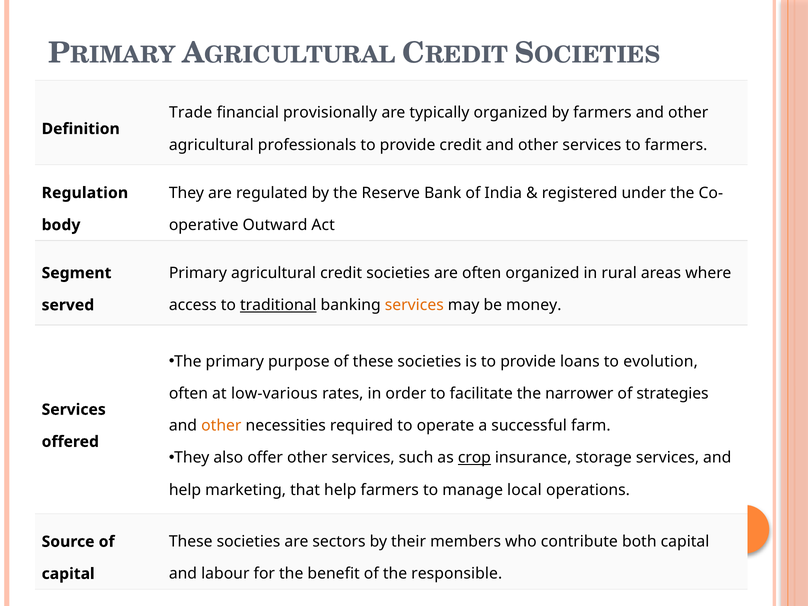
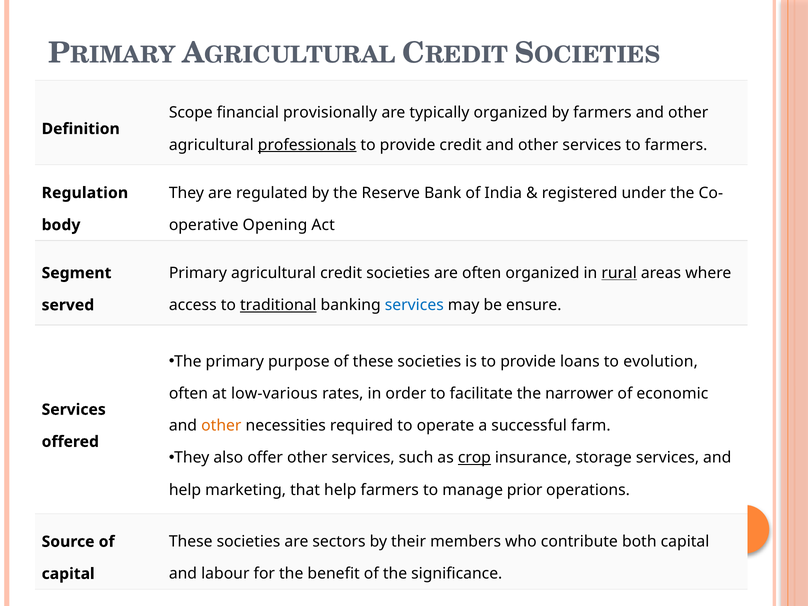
Trade: Trade -> Scope
professionals underline: none -> present
Outward: Outward -> Opening
rural underline: none -> present
services at (414, 305) colour: orange -> blue
money: money -> ensure
strategies: strategies -> economic
local: local -> prior
responsible: responsible -> significance
